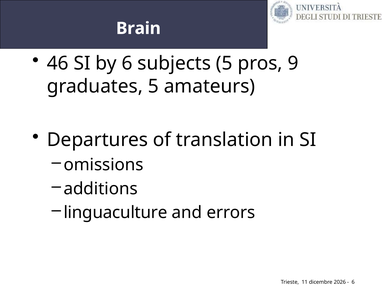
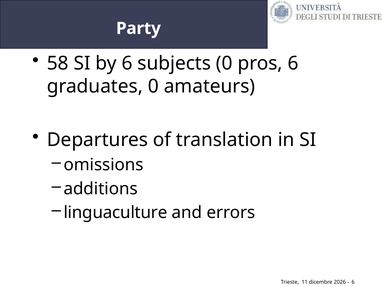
Brain: Brain -> Party
46: 46 -> 58
subjects 5: 5 -> 0
pros 9: 9 -> 6
graduates 5: 5 -> 0
